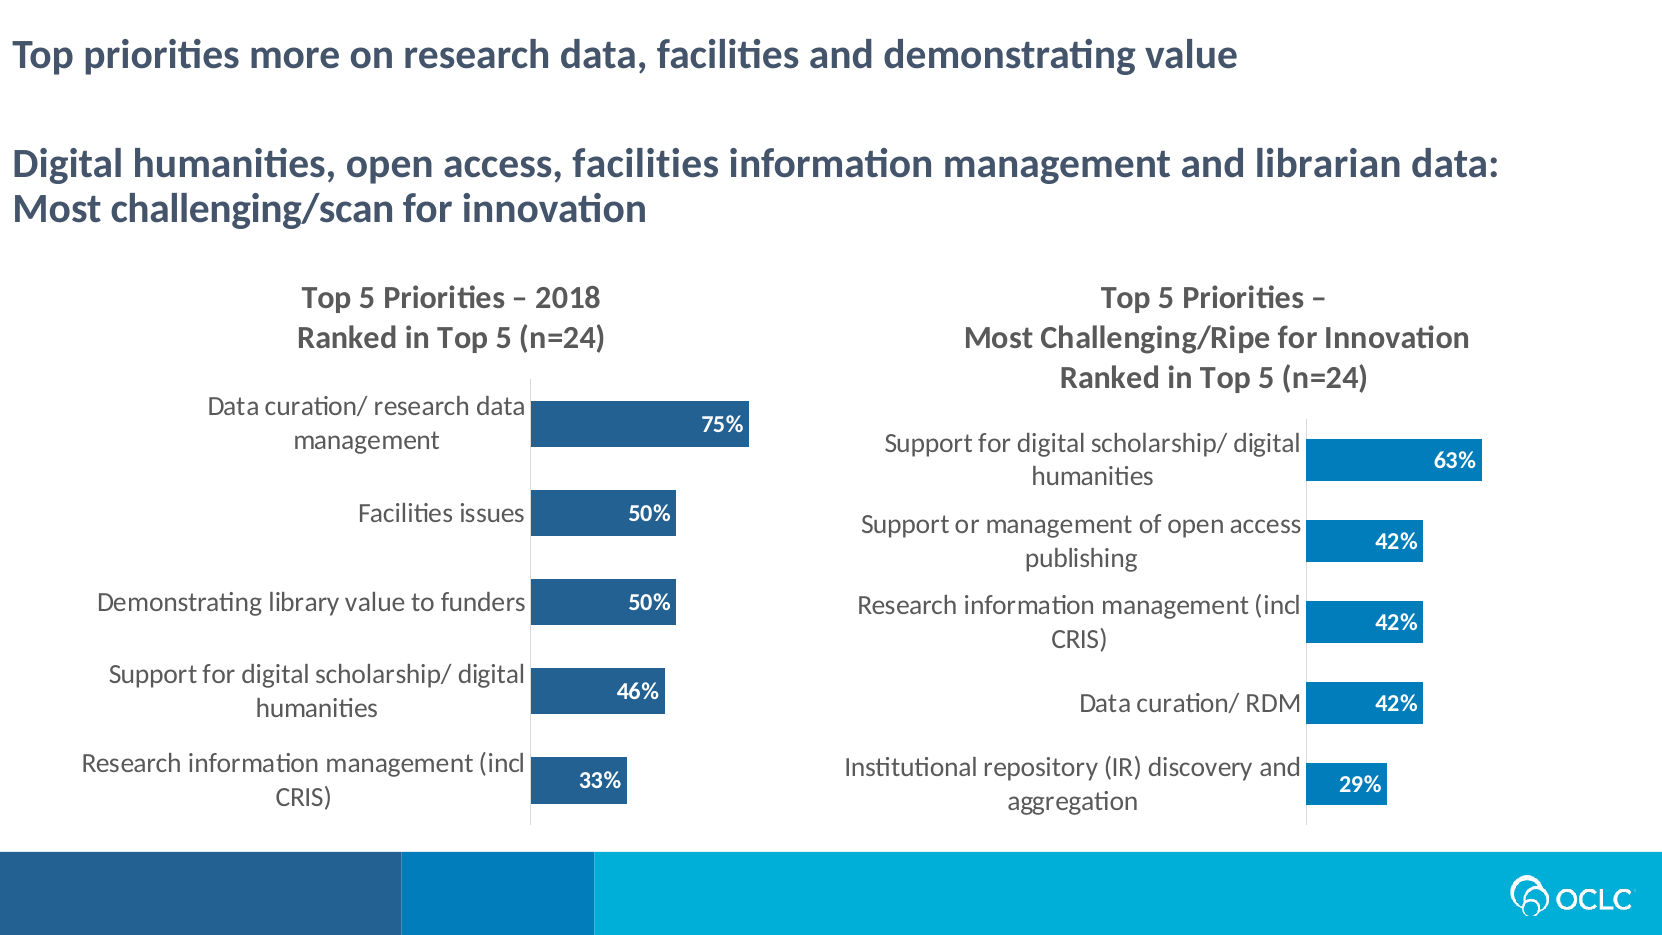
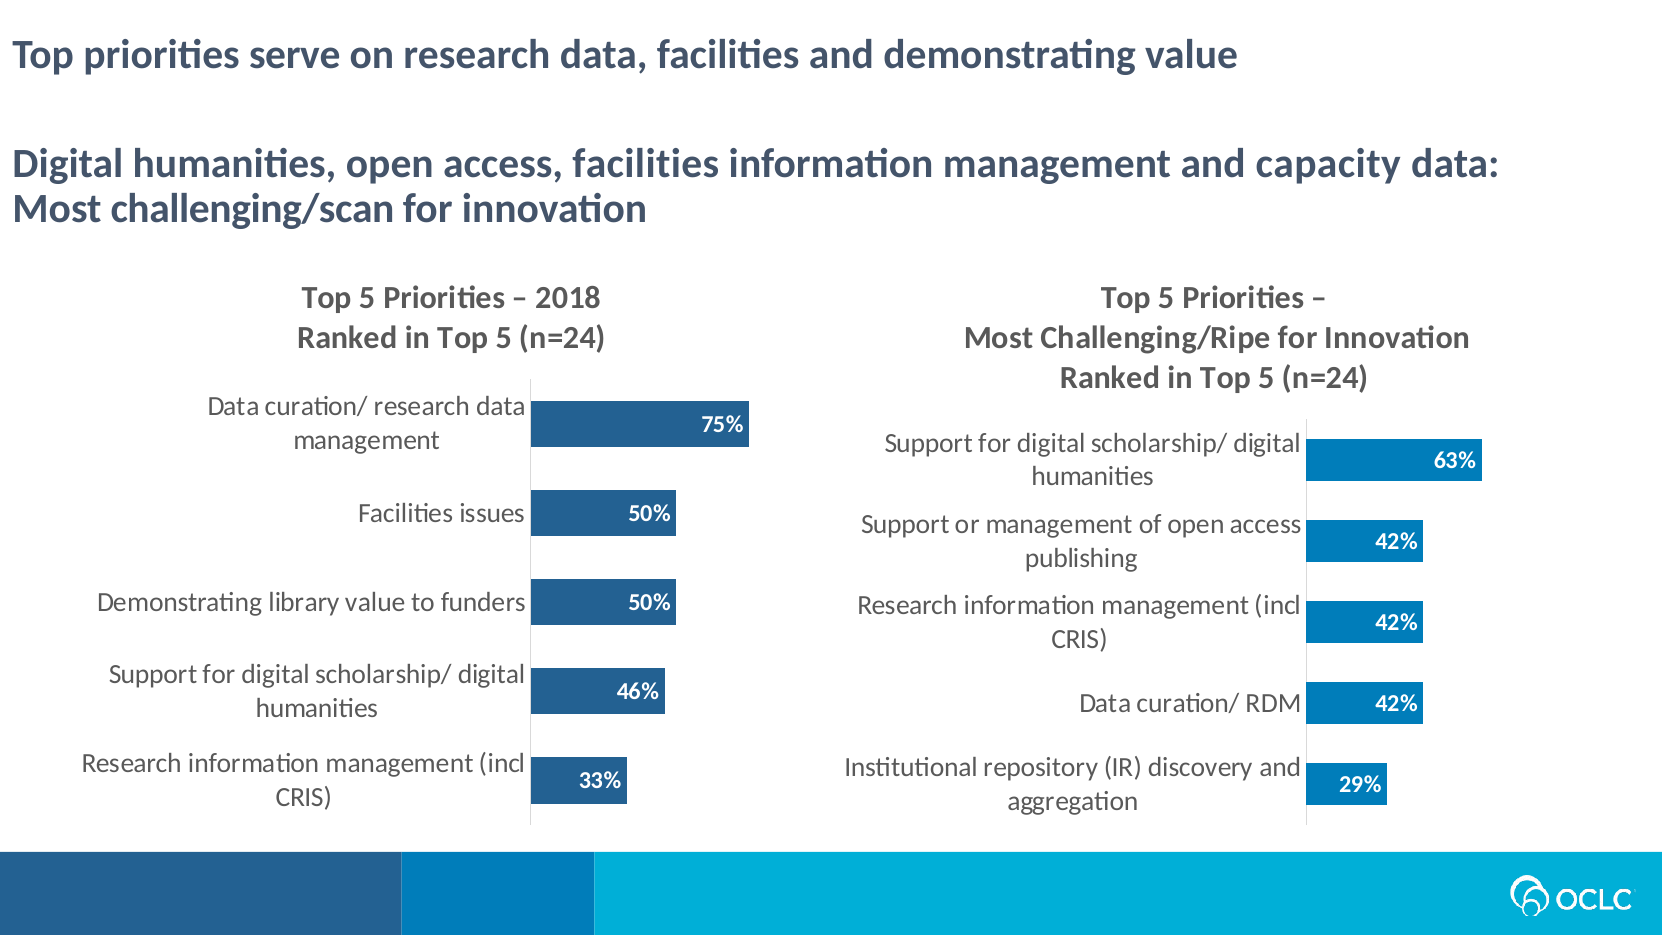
more: more -> serve
librarian: librarian -> capacity
